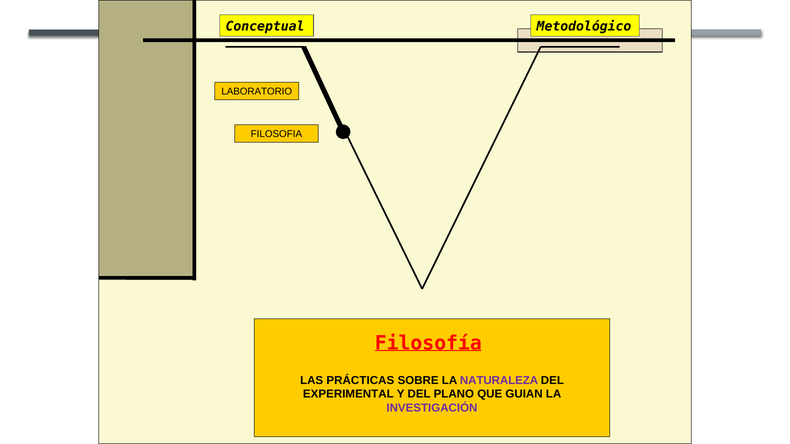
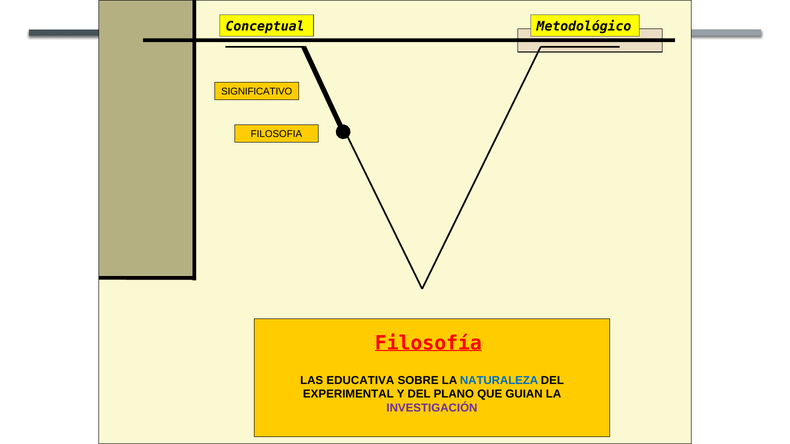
LABORATORIO: LABORATORIO -> SIGNIFICATIVO
PRÁCTICAS: PRÁCTICAS -> EDUCATIVA
NATURALEZA colour: purple -> blue
